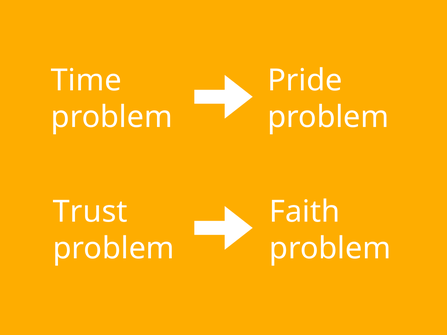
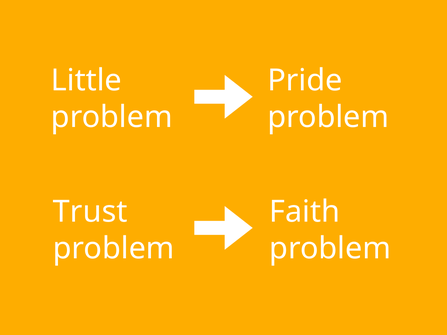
Time: Time -> Little
